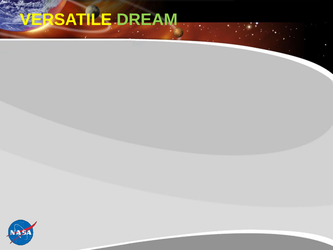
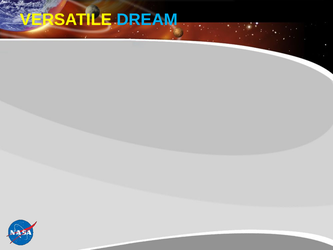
DREAM colour: light green -> light blue
